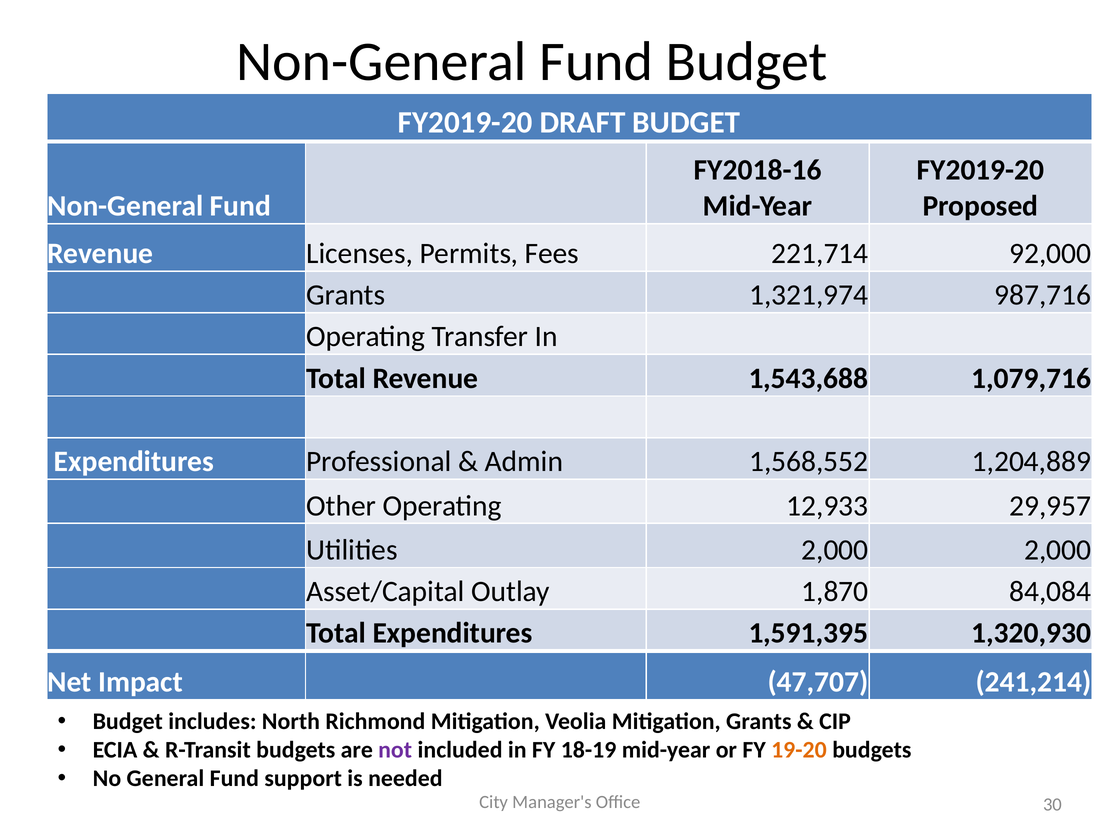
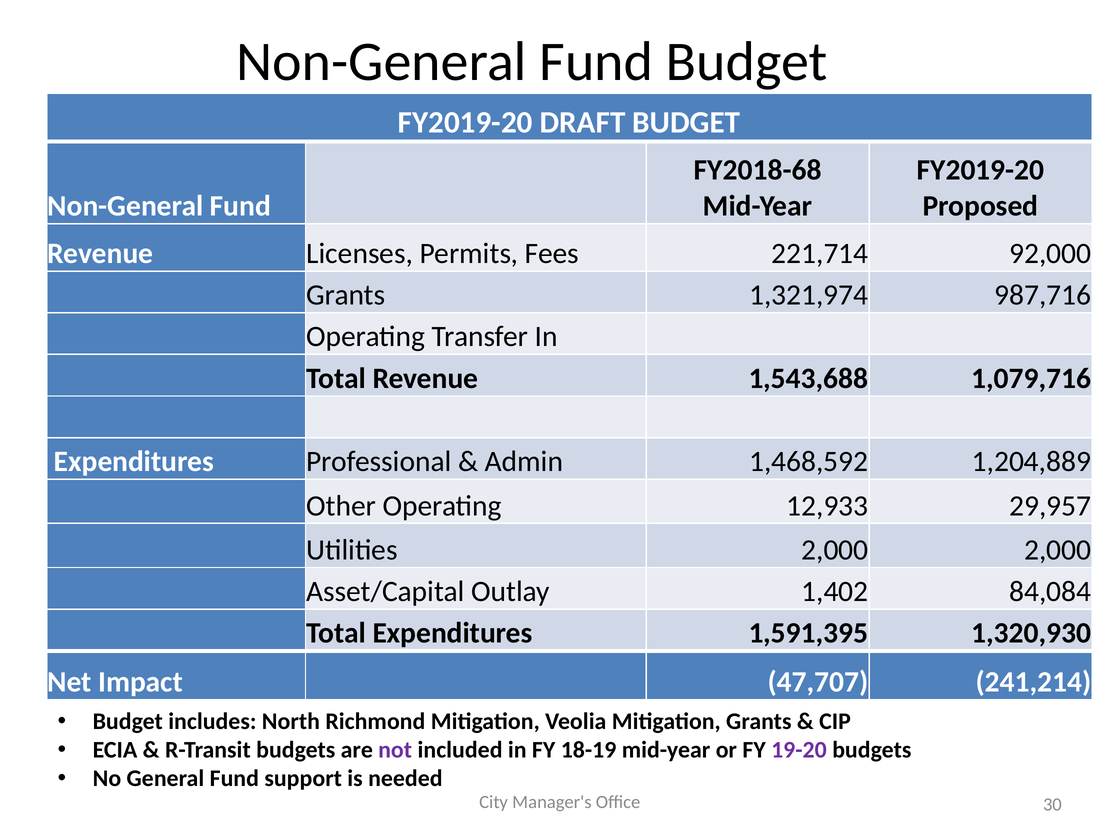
FY2018-16: FY2018-16 -> FY2018-68
1,568,552: 1,568,552 -> 1,468,592
1,870: 1,870 -> 1,402
19-20 colour: orange -> purple
